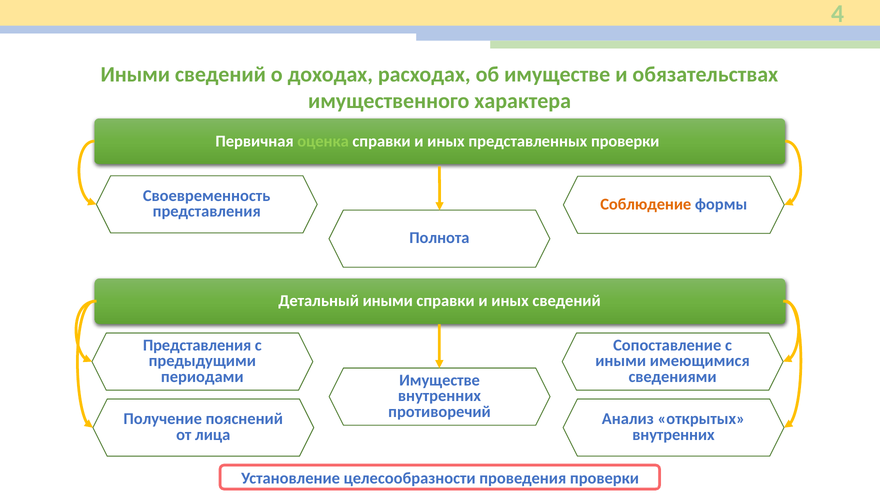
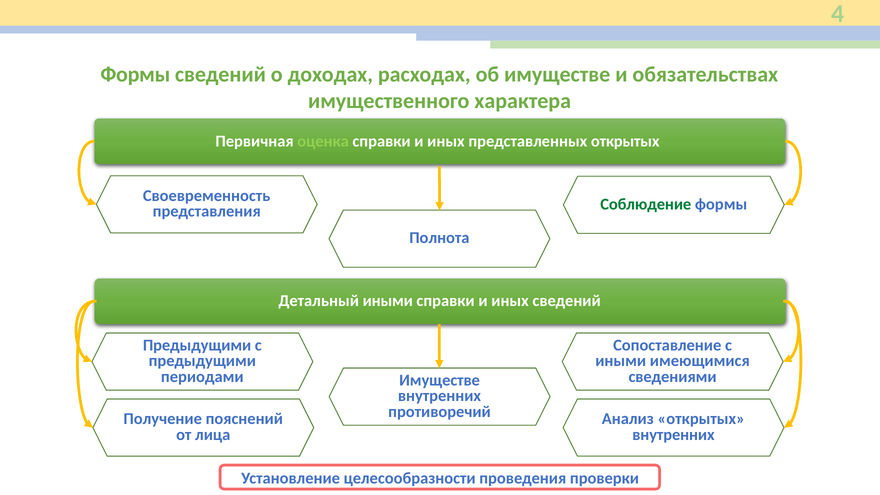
Иными at (135, 75): Иными -> Формы
представленных проверки: проверки -> открытых
Соблюдение colour: orange -> green
Представления at (197, 345): Представления -> Предыдущими
